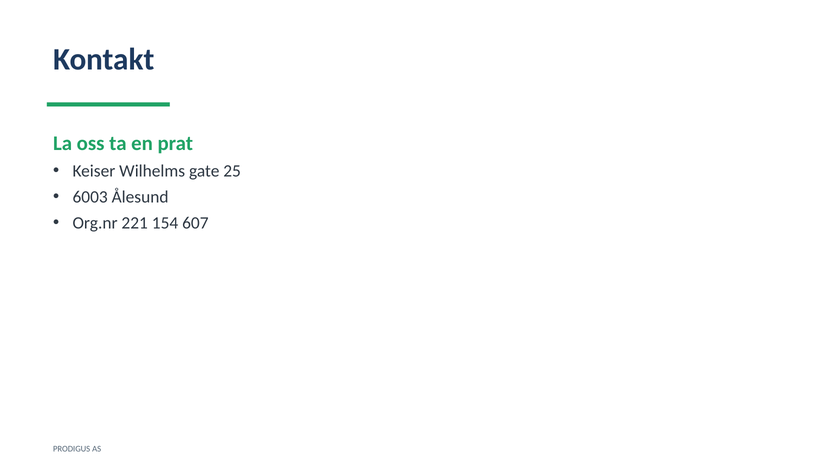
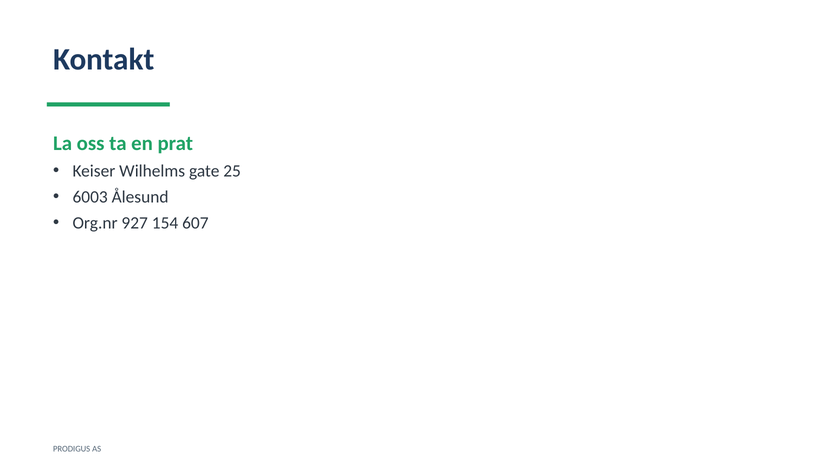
221: 221 -> 927
